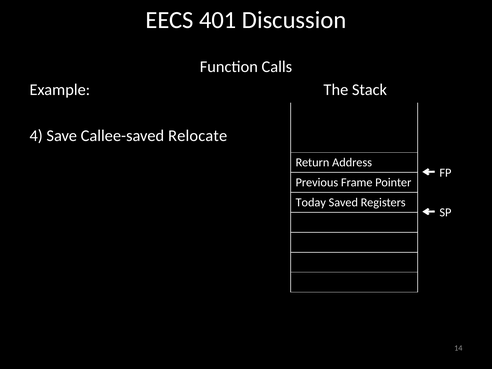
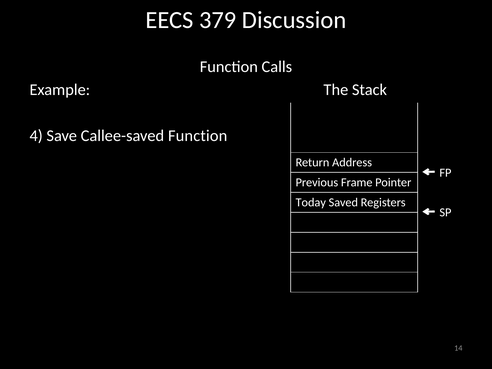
401: 401 -> 379
Callee-saved Relocate: Relocate -> Function
